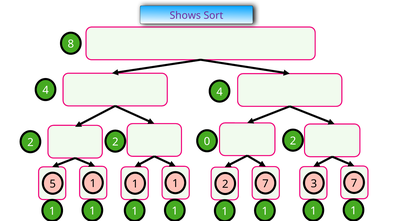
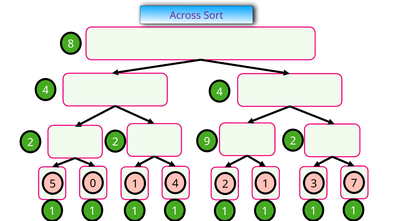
Shows: Shows -> Across
0: 0 -> 9
5 1: 1 -> 0
1 at (175, 183): 1 -> 4
2 7: 7 -> 1
